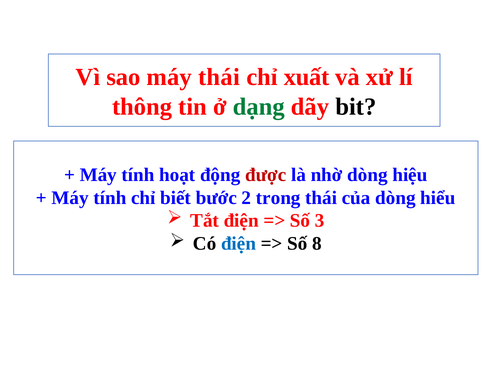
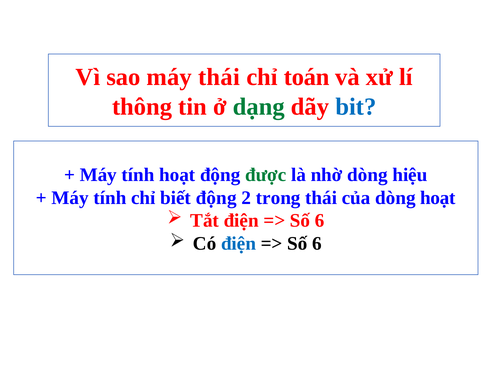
xuất: xuất -> toán
bit colour: black -> blue
được colour: red -> green
biết bước: bước -> động
dòng hiểu: hiểu -> hoạt
3 at (320, 221): 3 -> 6
8 at (317, 244): 8 -> 6
